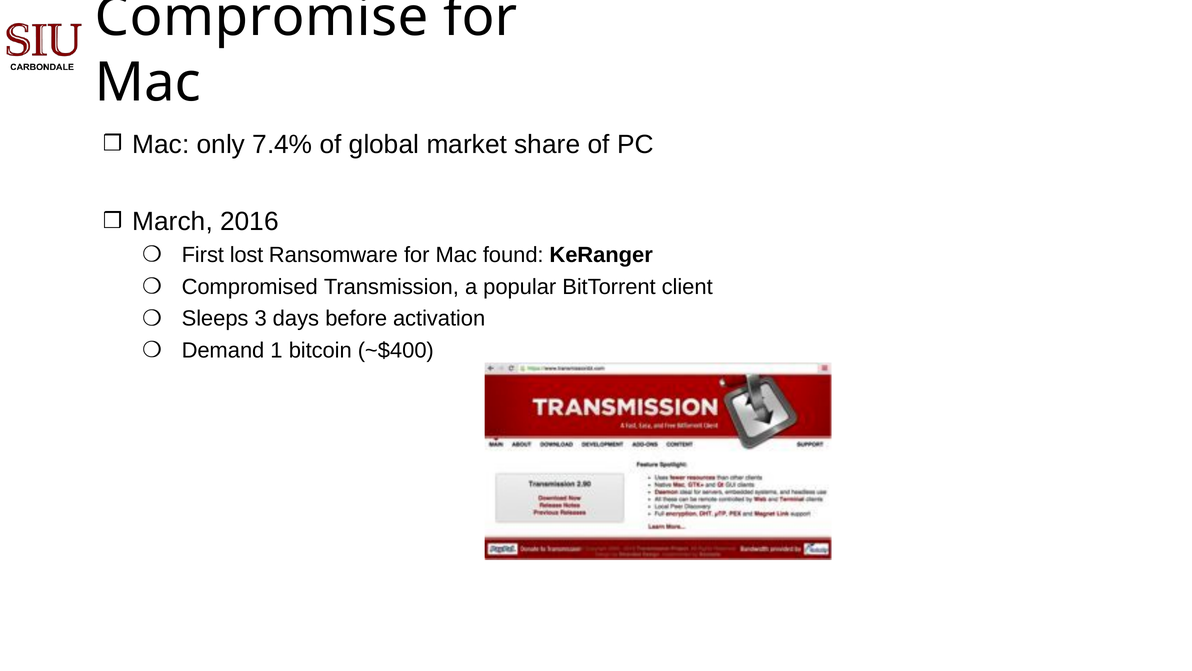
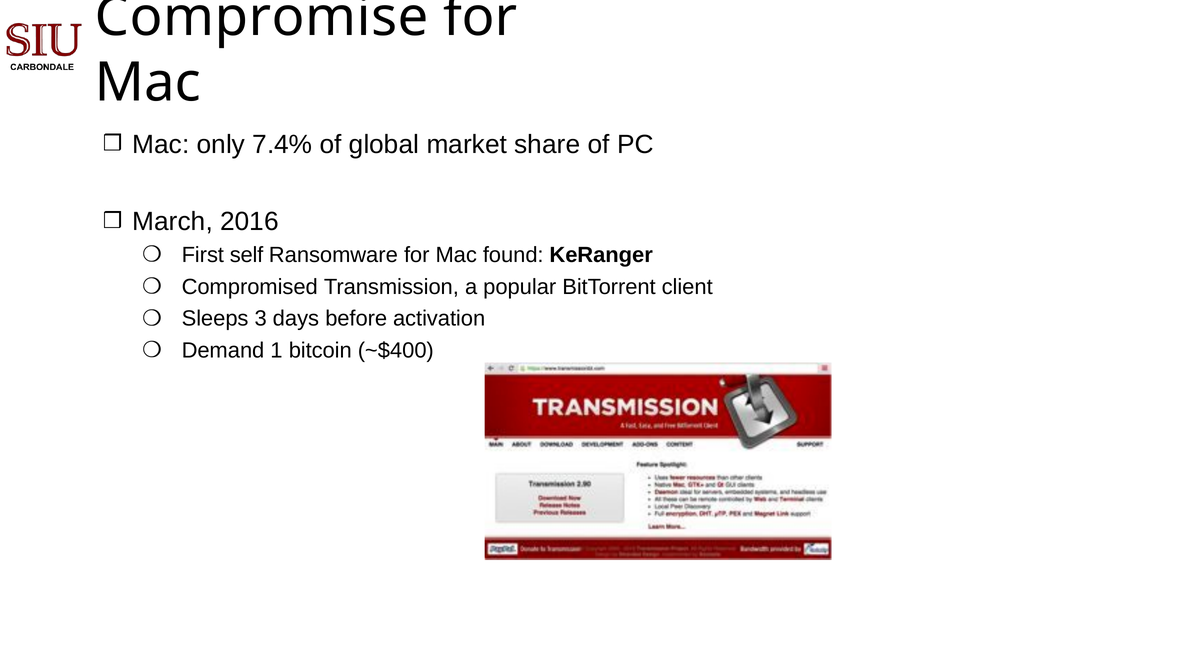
lost: lost -> self
